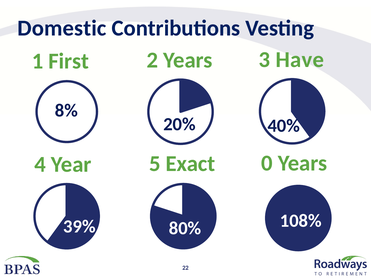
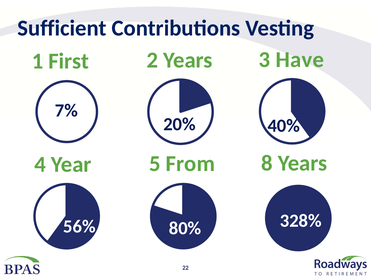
Domestic: Domestic -> Sufficient
8%: 8% -> 7%
Exact: Exact -> From
0: 0 -> 8
39%: 39% -> 56%
108%: 108% -> 328%
